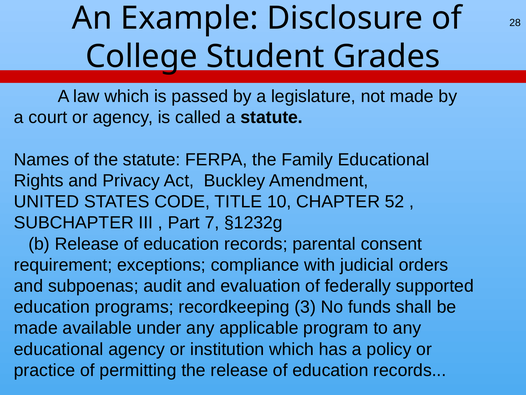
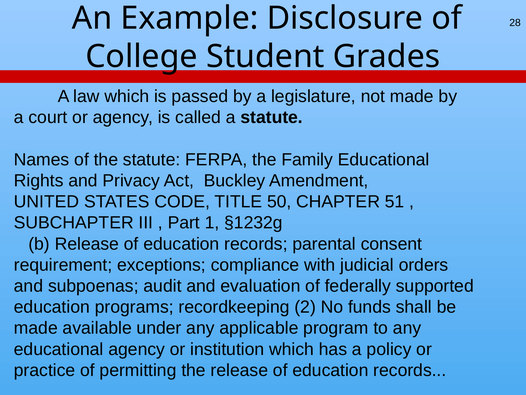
10: 10 -> 50
52: 52 -> 51
7: 7 -> 1
3: 3 -> 2
